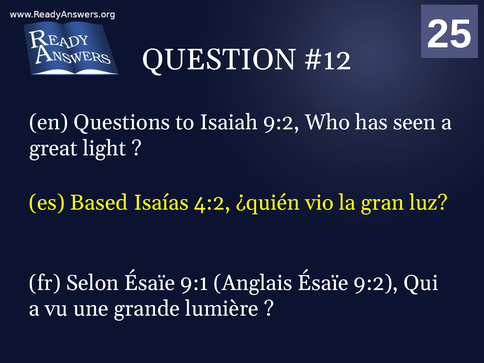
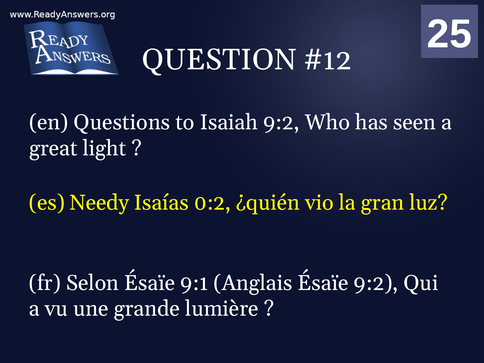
Based: Based -> Needy
4:2: 4:2 -> 0:2
